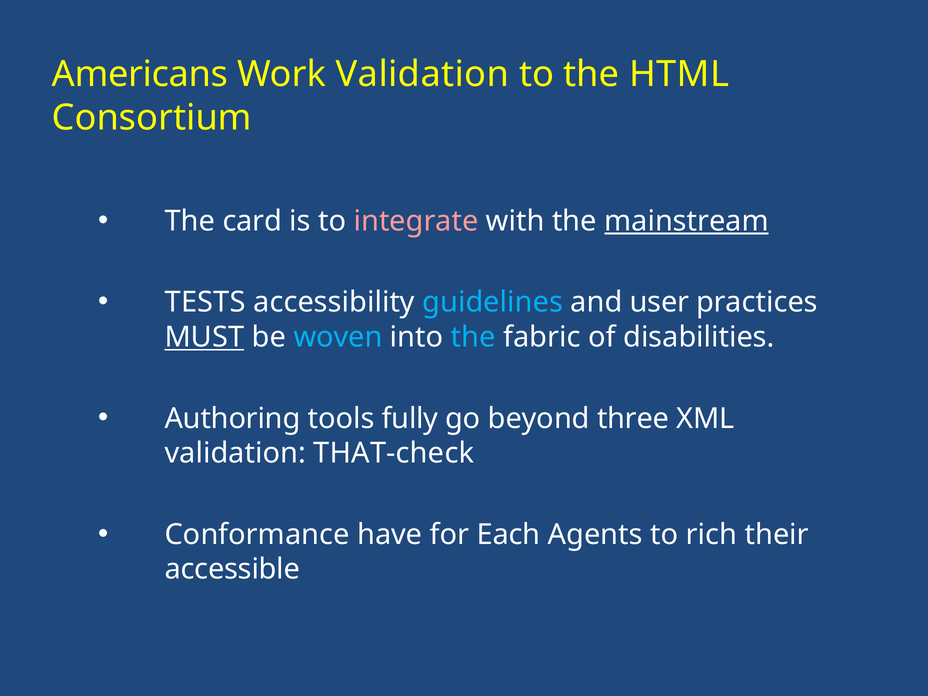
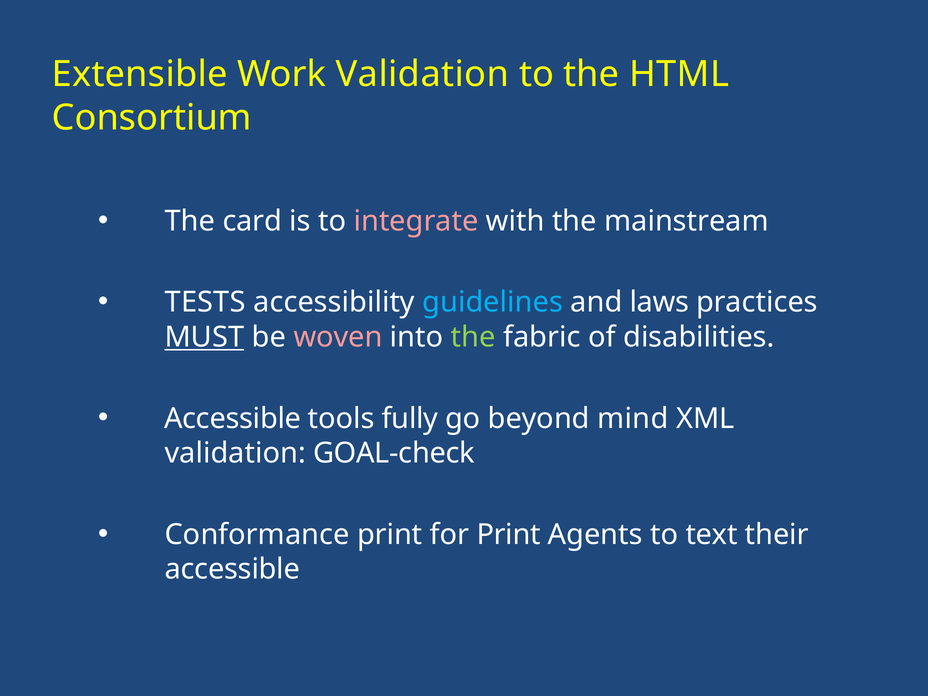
Americans: Americans -> Extensible
mainstream underline: present -> none
user: user -> laws
woven colour: light blue -> pink
the at (473, 337) colour: light blue -> light green
Authoring at (233, 418): Authoring -> Accessible
three: three -> mind
THAT-check: THAT-check -> GOAL-check
Conformance have: have -> print
for Each: Each -> Print
rich: rich -> text
